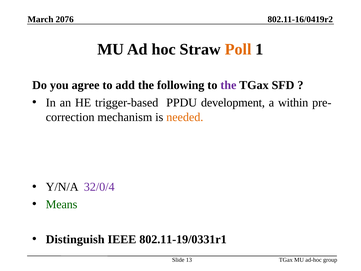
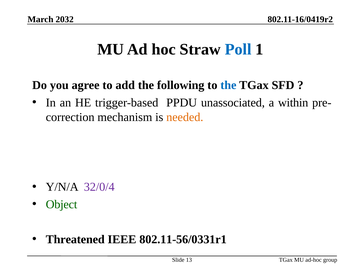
2076: 2076 -> 2032
Poll colour: orange -> blue
the at (228, 85) colour: purple -> blue
development: development -> unassociated
Means: Means -> Object
Distinguish: Distinguish -> Threatened
802.11-19/0331r1: 802.11-19/0331r1 -> 802.11-56/0331r1
